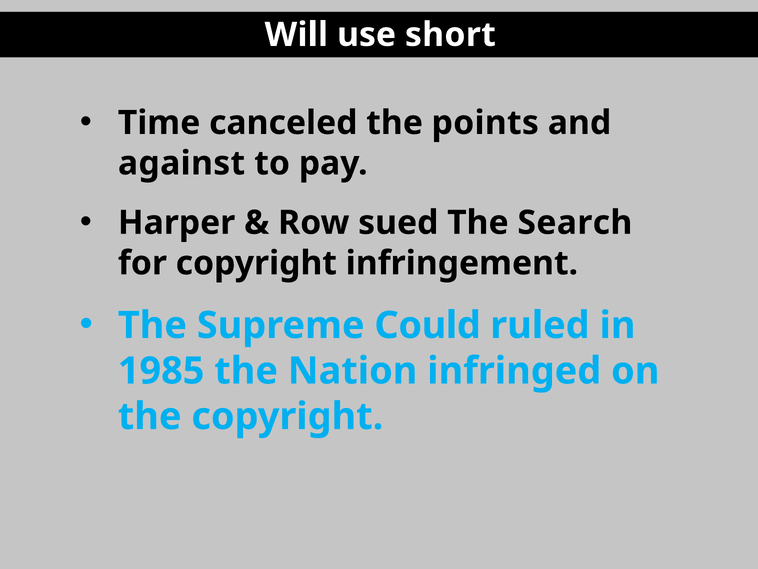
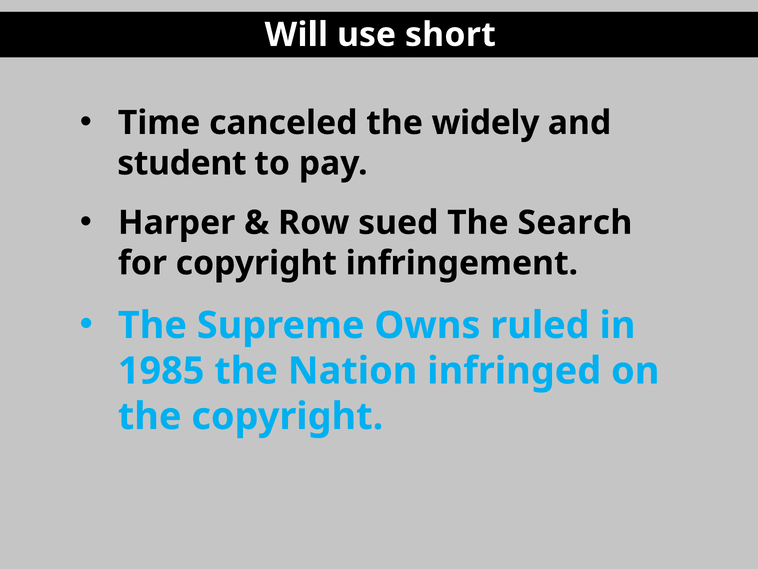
points: points -> widely
against: against -> student
Could: Could -> Owns
